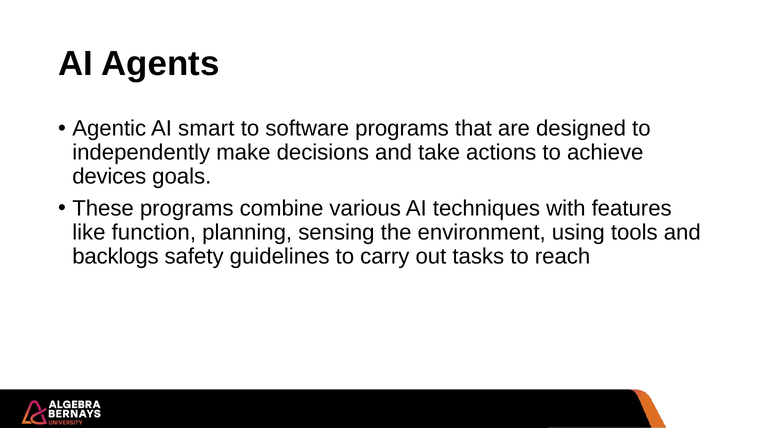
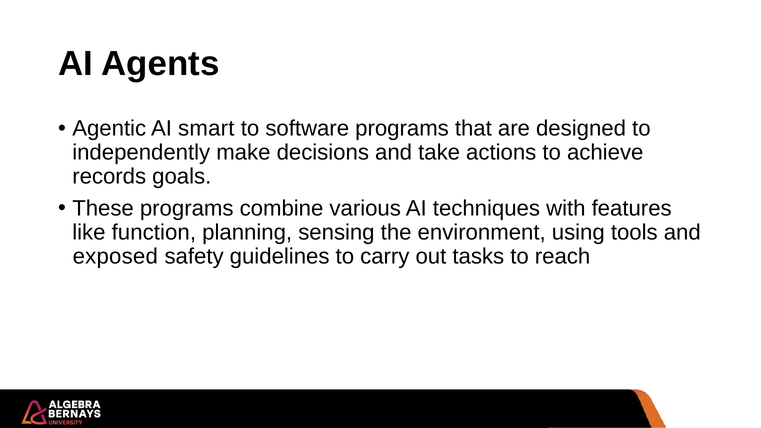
devices: devices -> records
backlogs: backlogs -> exposed
